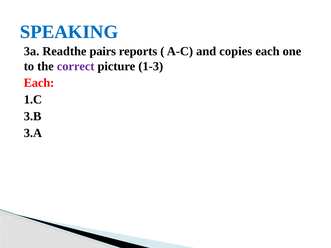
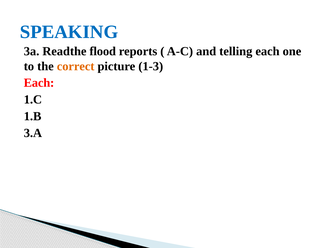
pairs: pairs -> flood
copies: copies -> telling
correct colour: purple -> orange
3.B: 3.B -> 1.B
